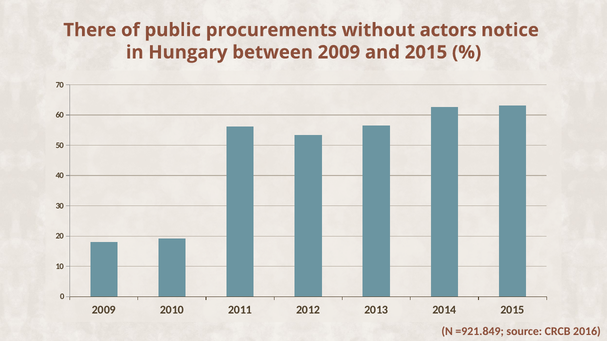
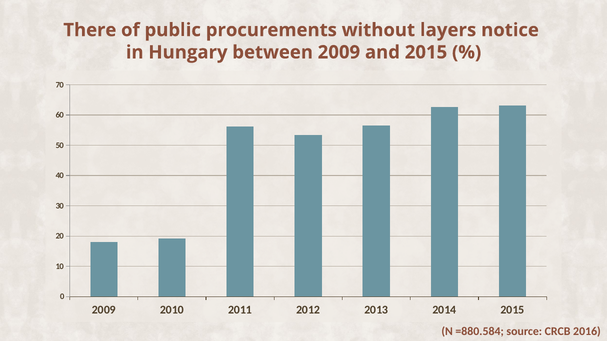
actors: actors -> layers
=921.849: =921.849 -> =880.584
